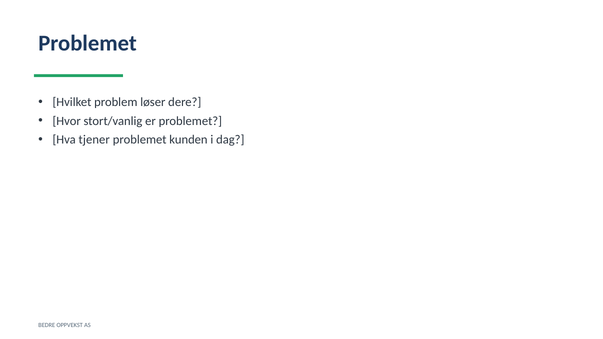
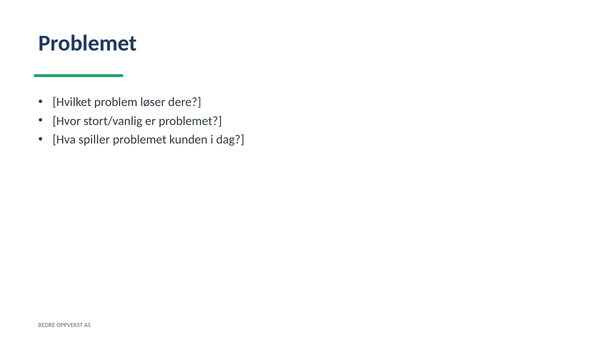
tjener: tjener -> spiller
